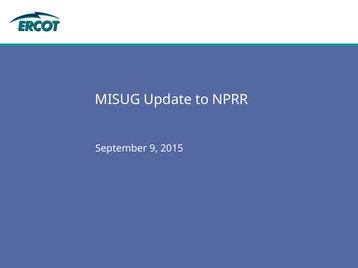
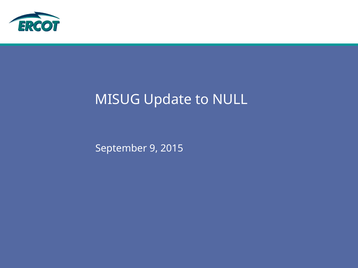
NPRR: NPRR -> NULL
